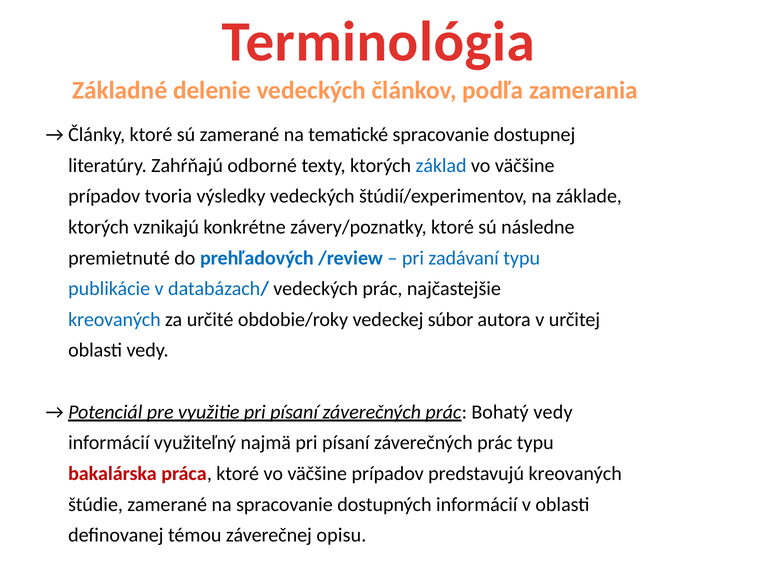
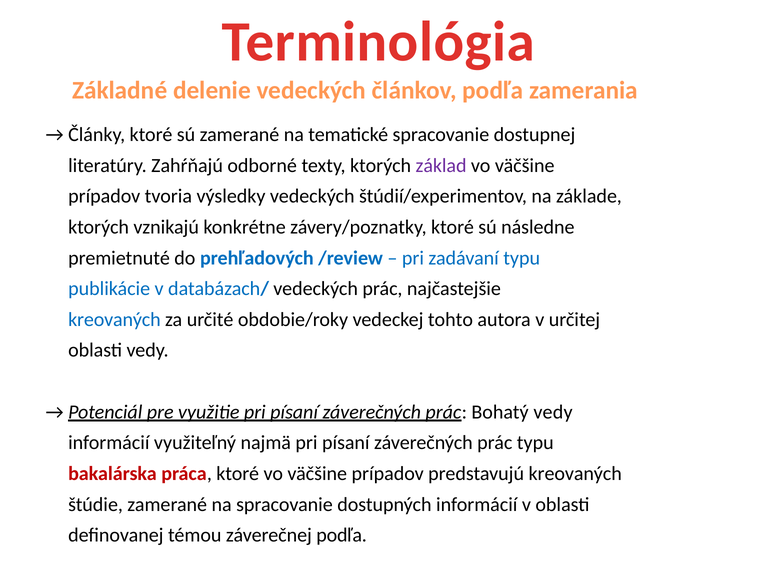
základ colour: blue -> purple
súbor: súbor -> tohto
záverečnej opisu: opisu -> podľa
